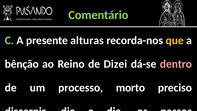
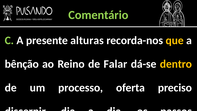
Dizei: Dizei -> Falar
dentro colour: pink -> yellow
morto: morto -> oferta
